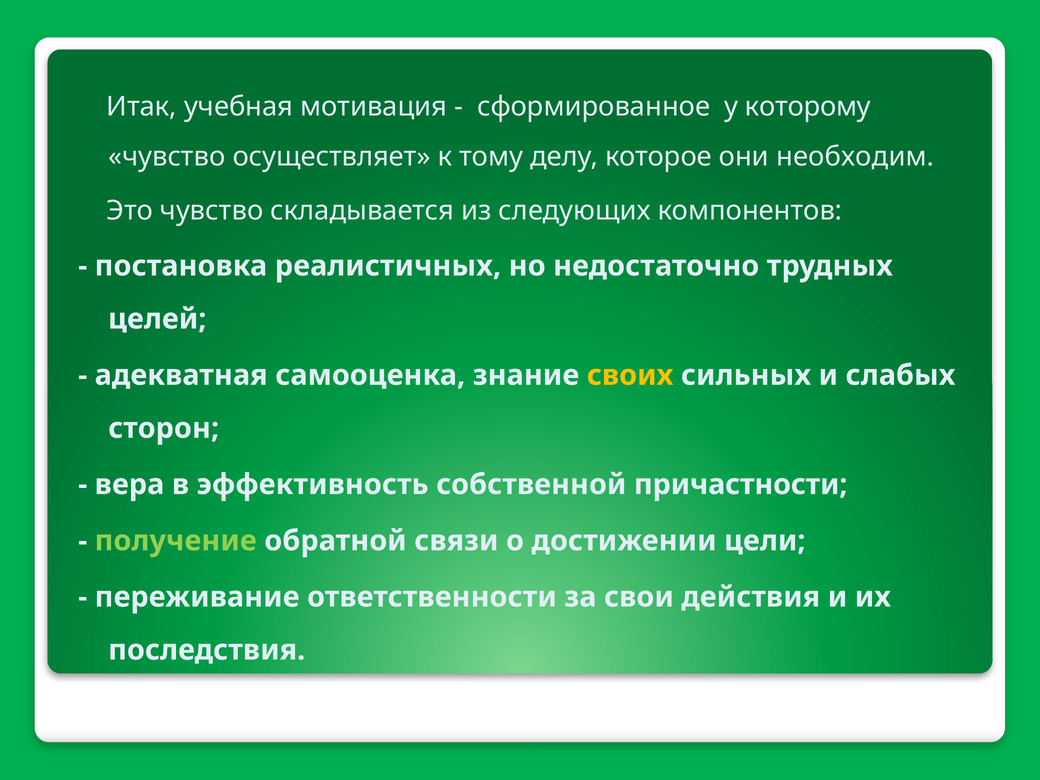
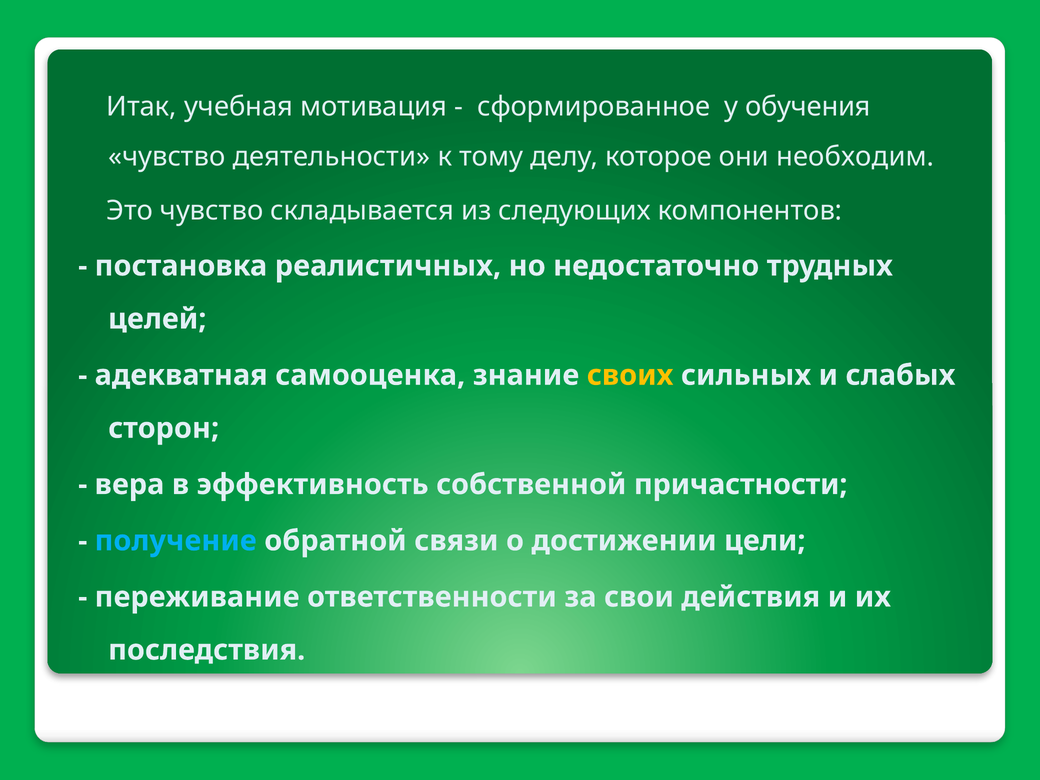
которому: которому -> обучения
осуществляет: осуществляет -> деятельности
получение colour: light green -> light blue
